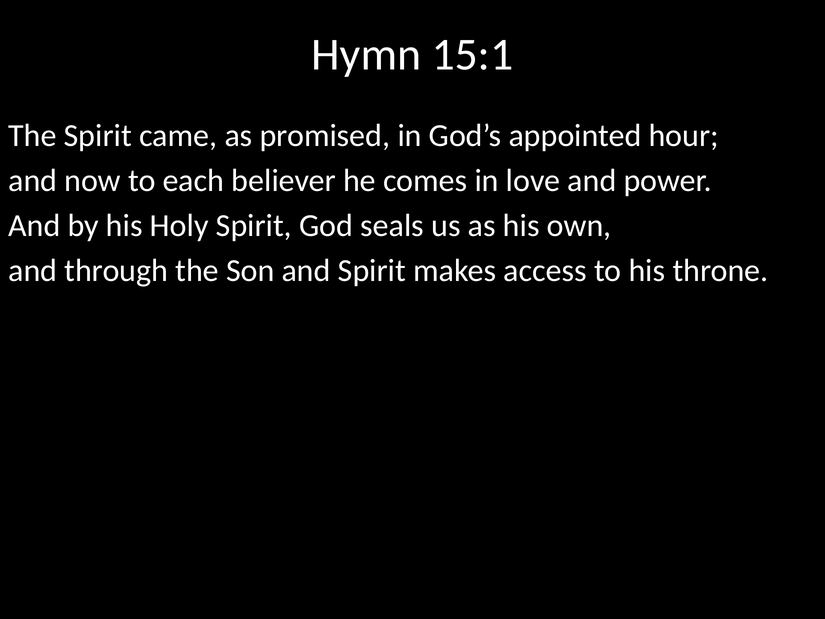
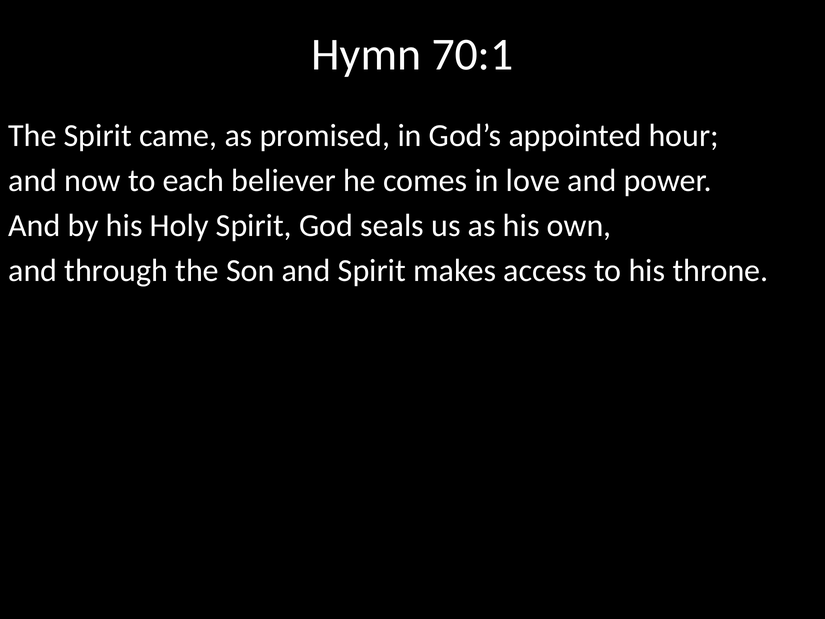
15:1: 15:1 -> 70:1
